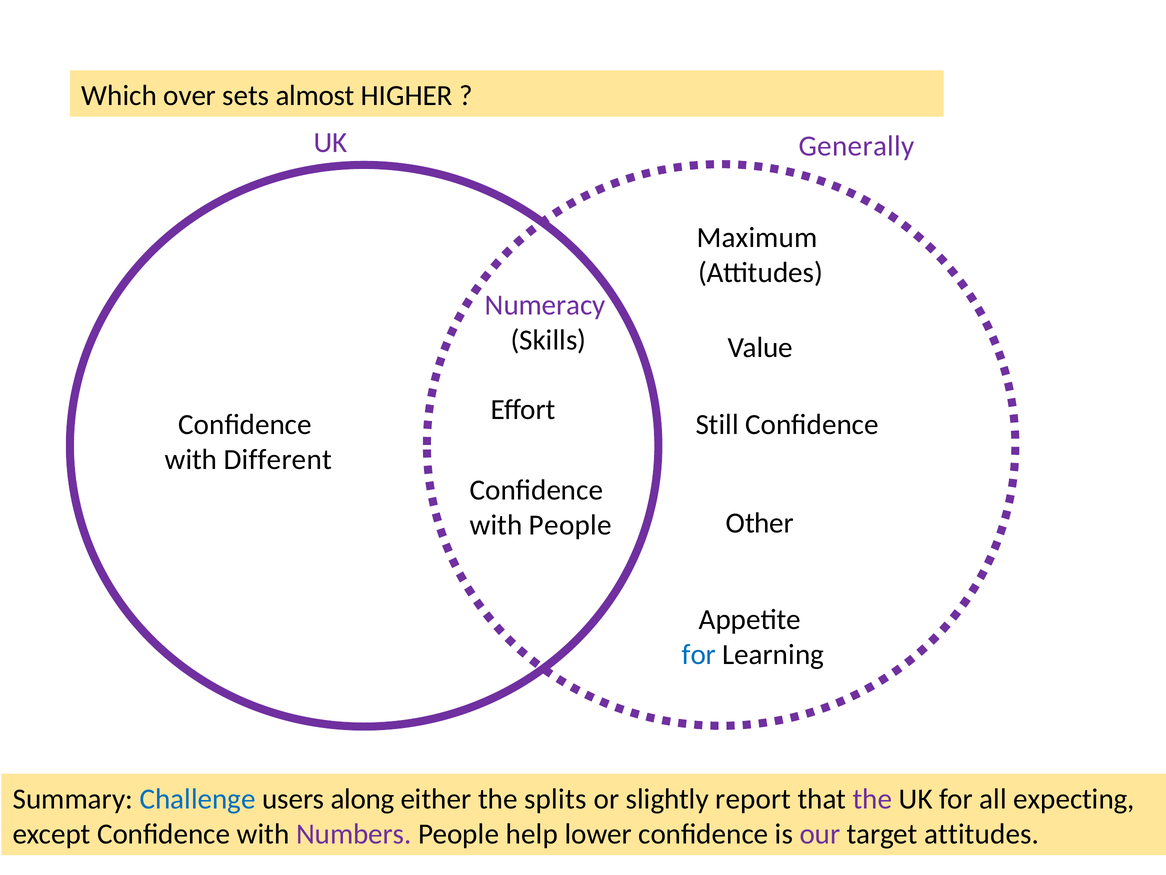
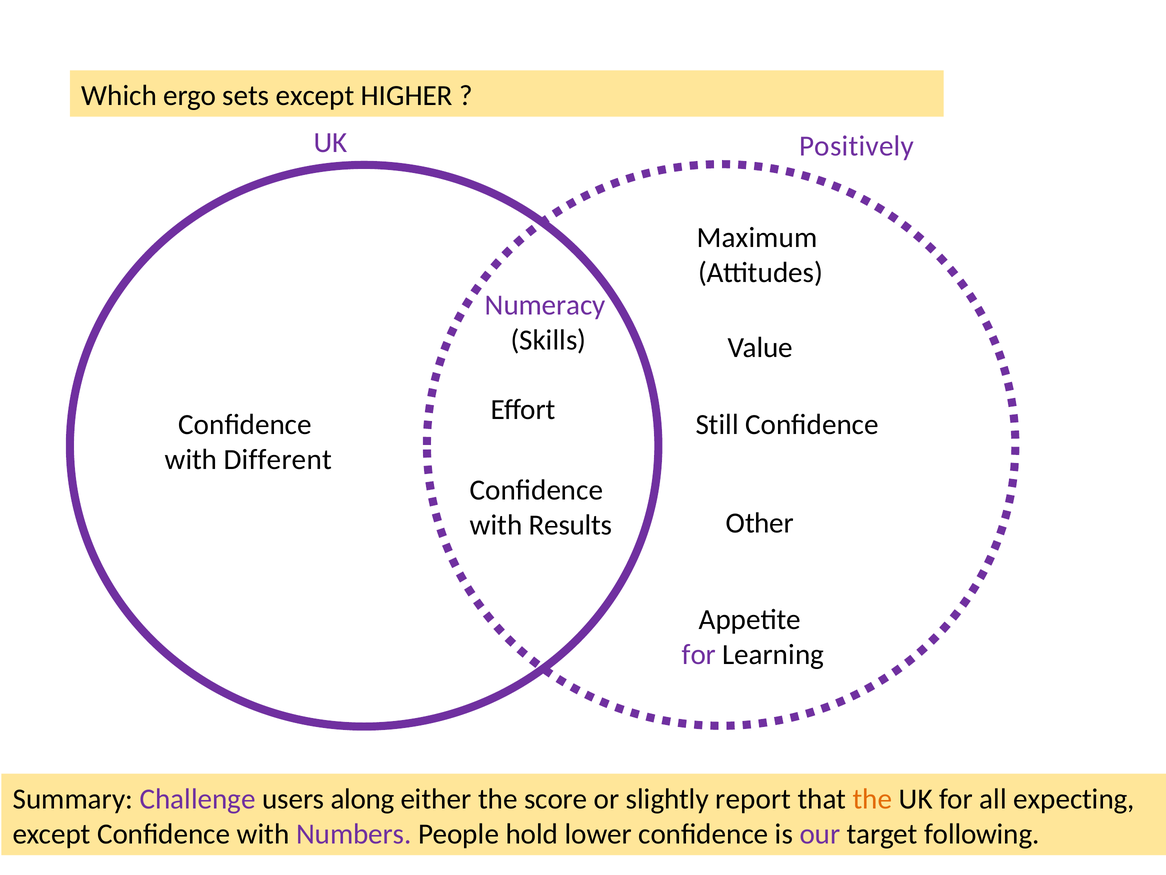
over: over -> ergo
sets almost: almost -> except
Generally: Generally -> Positively
with People: People -> Results
for at (699, 654) colour: blue -> purple
Challenge colour: blue -> purple
splits: splits -> score
the at (872, 799) colour: purple -> orange
help: help -> hold
target attitudes: attitudes -> following
